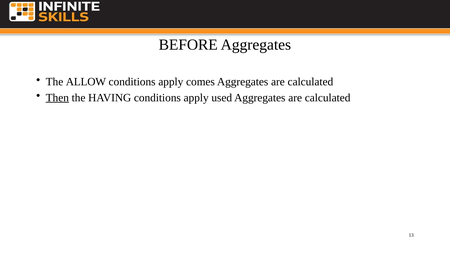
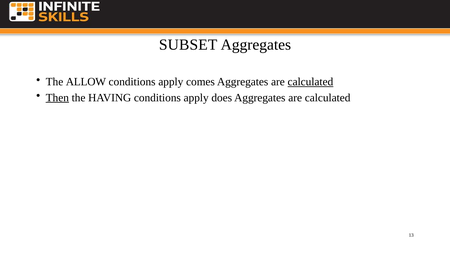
BEFORE: BEFORE -> SUBSET
calculated at (310, 82) underline: none -> present
used: used -> does
